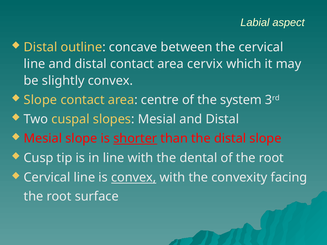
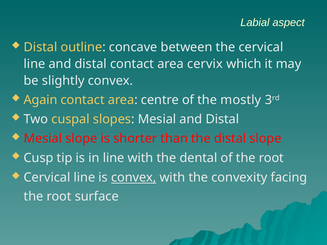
Slope at (40, 100): Slope -> Again
system: system -> mostly
shorter underline: present -> none
